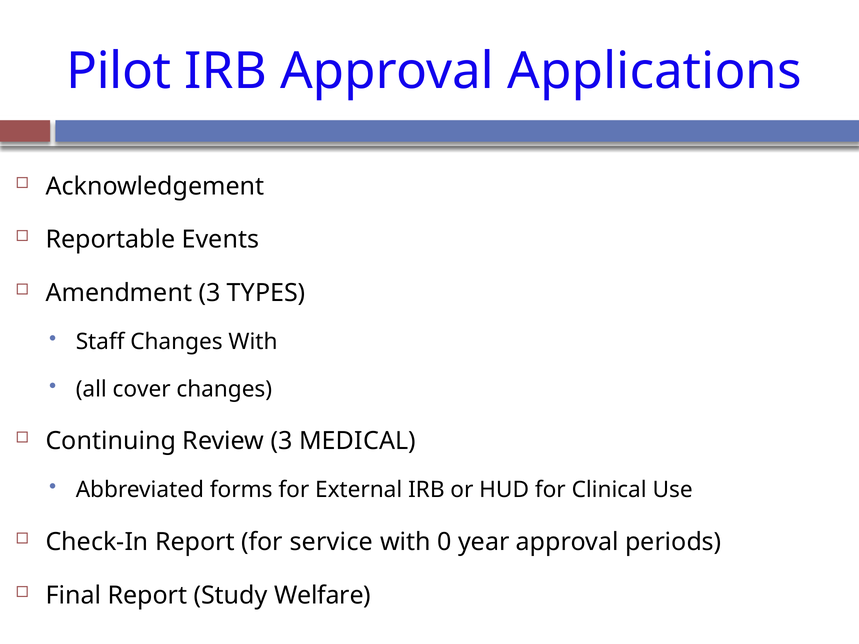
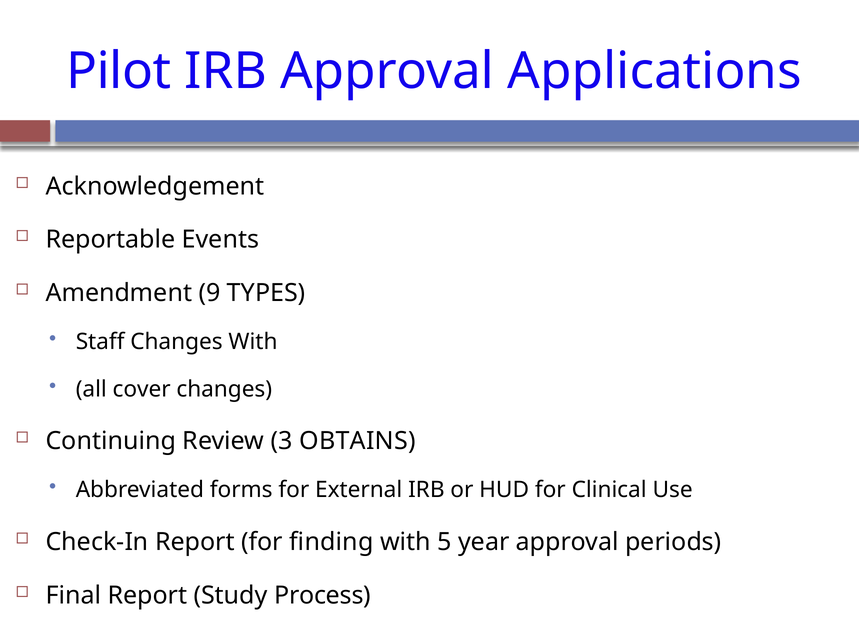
Amendment 3: 3 -> 9
MEDICAL: MEDICAL -> OBTAINS
service: service -> finding
0: 0 -> 5
Welfare: Welfare -> Process
